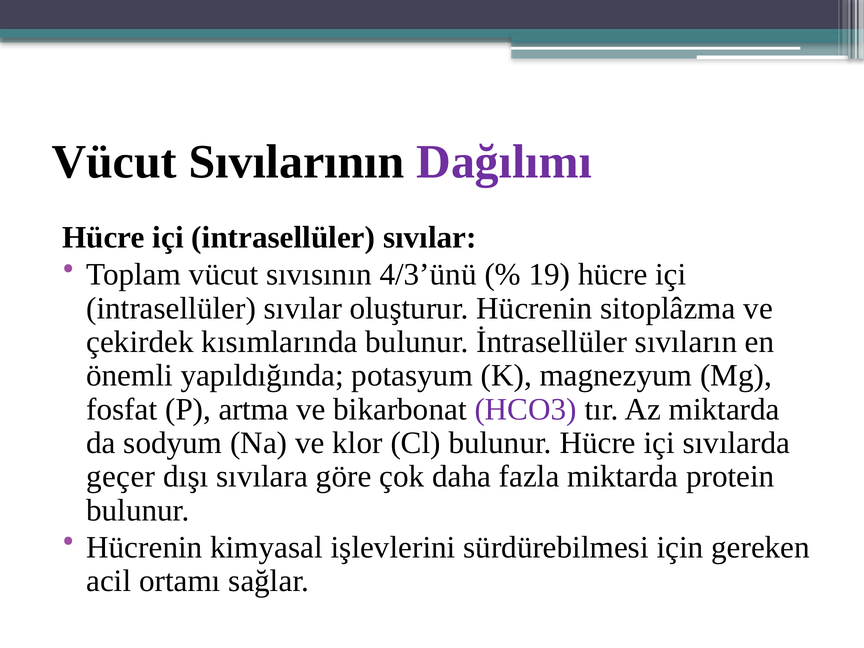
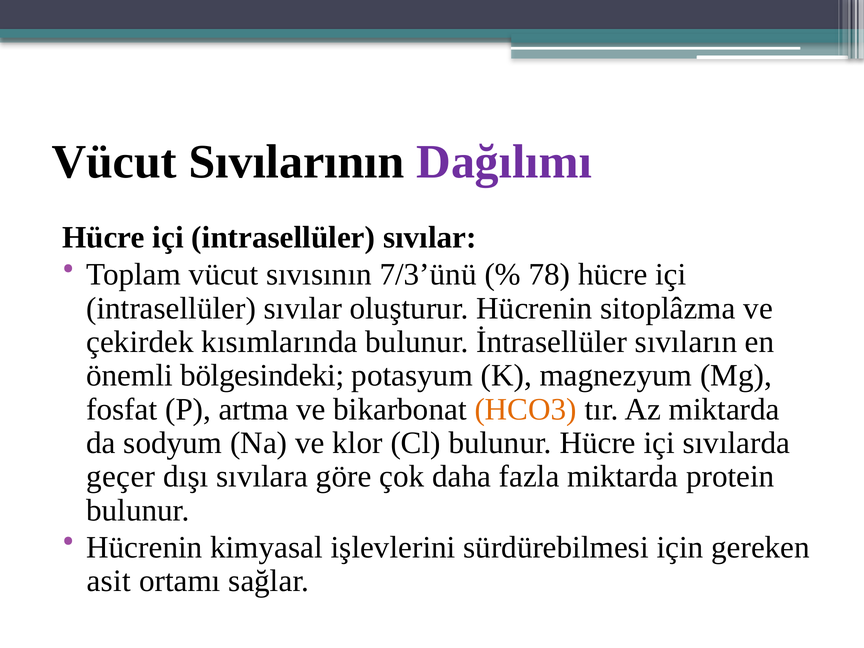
4/3’ünü: 4/3’ünü -> 7/3’ünü
19: 19 -> 78
yapıldığında: yapıldığında -> bölgesindeki
HCO3 colour: purple -> orange
acil: acil -> asit
